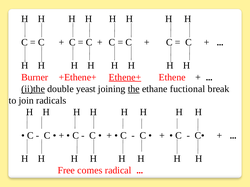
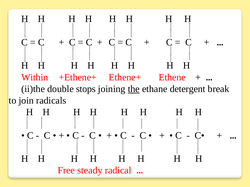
Burner: Burner -> Within
Ethene+ underline: present -> none
ii)the underline: present -> none
yeast: yeast -> stops
fuctional: fuctional -> detergent
comes: comes -> steady
